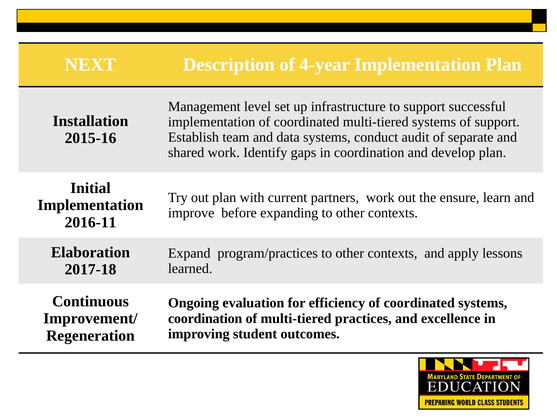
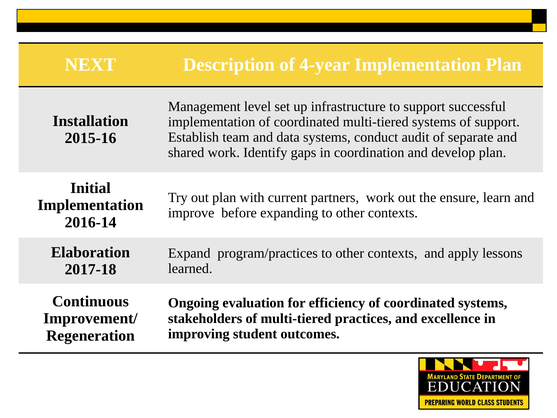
2016-11: 2016-11 -> 2016-14
coordination at (205, 318): coordination -> stakeholders
